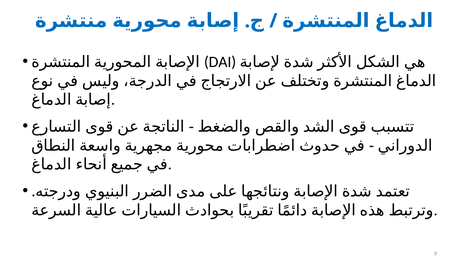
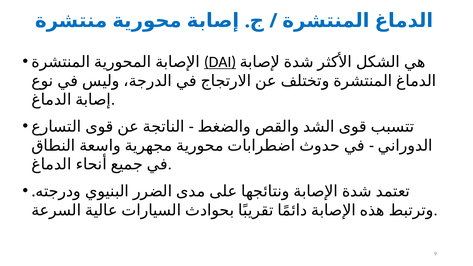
DAI underline: none -> present
